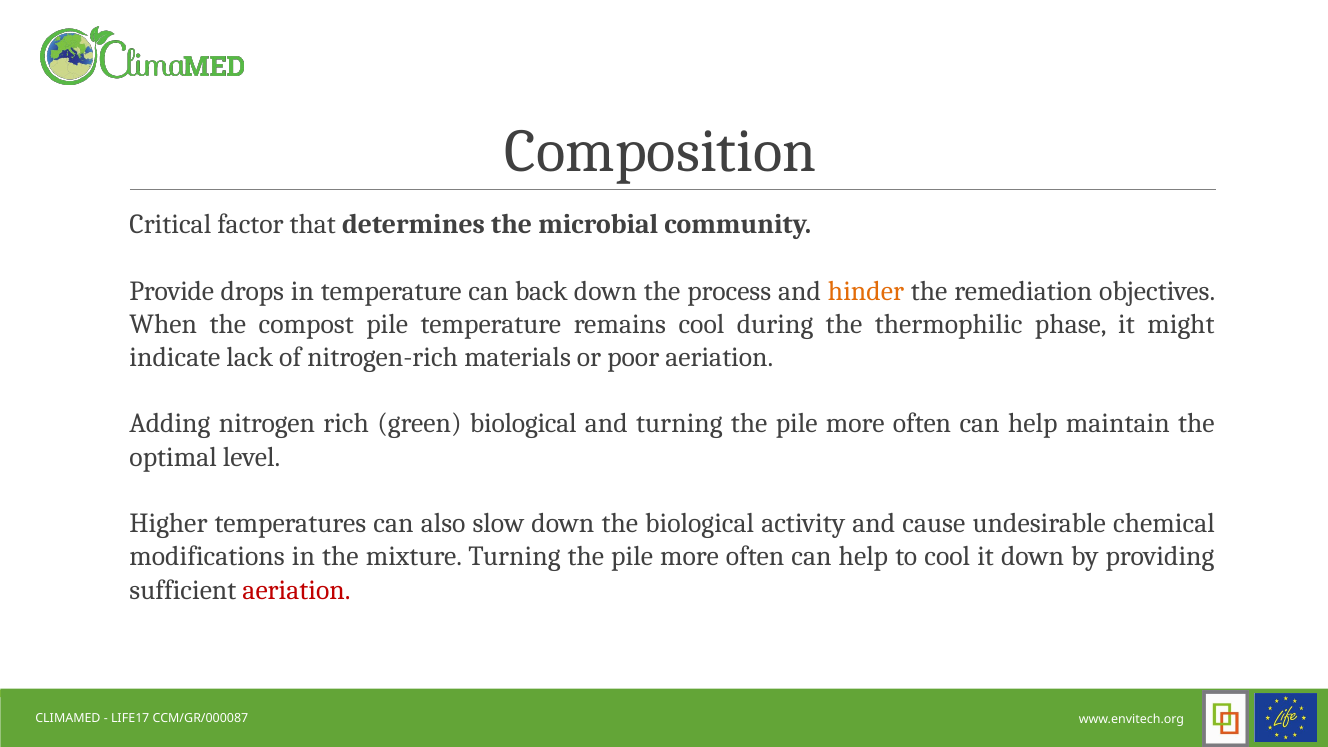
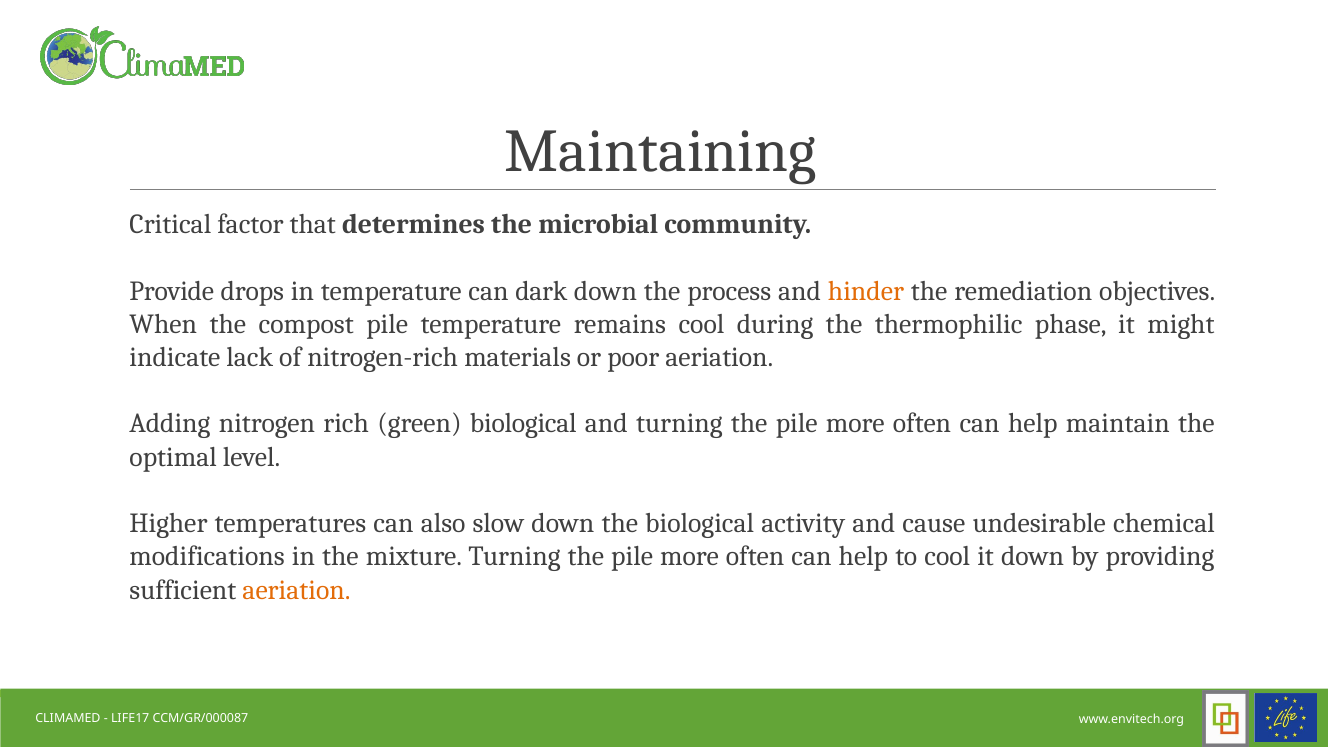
Composition: Composition -> Maintaining
back: back -> dark
aeriation at (297, 590) colour: red -> orange
